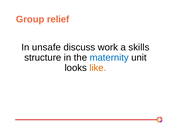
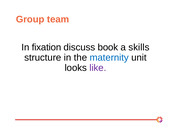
relief: relief -> team
unsafe: unsafe -> fixation
work: work -> book
like colour: orange -> purple
